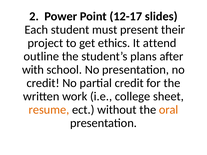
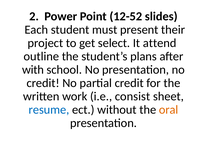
12-17: 12-17 -> 12-52
ethics: ethics -> select
college: college -> consist
resume colour: orange -> blue
